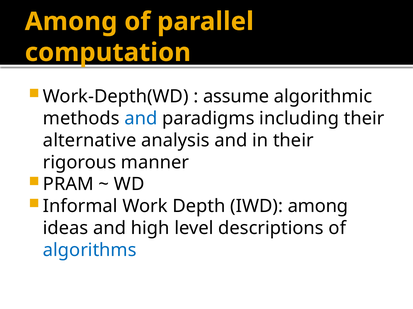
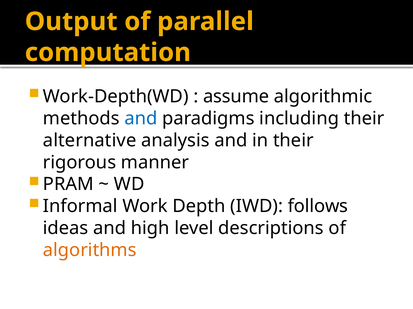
Among at (71, 22): Among -> Output
IWD among: among -> follows
algorithms colour: blue -> orange
